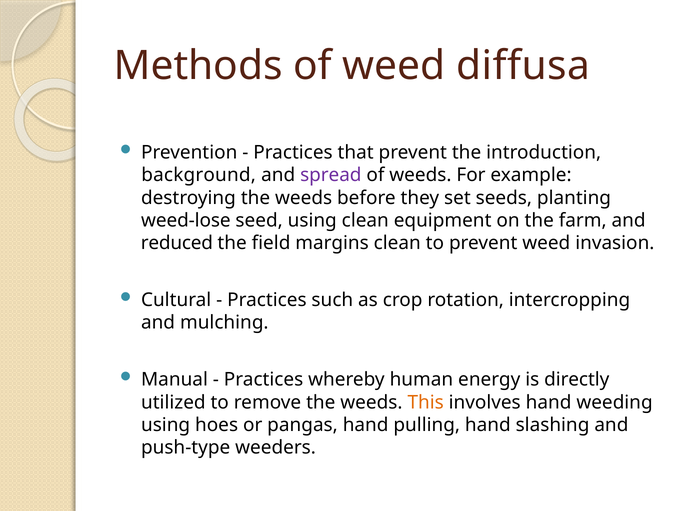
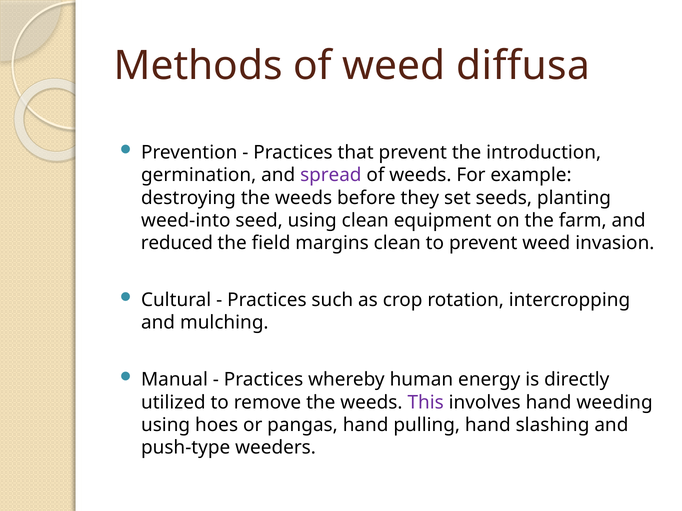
background: background -> germination
weed-lose: weed-lose -> weed-into
This colour: orange -> purple
